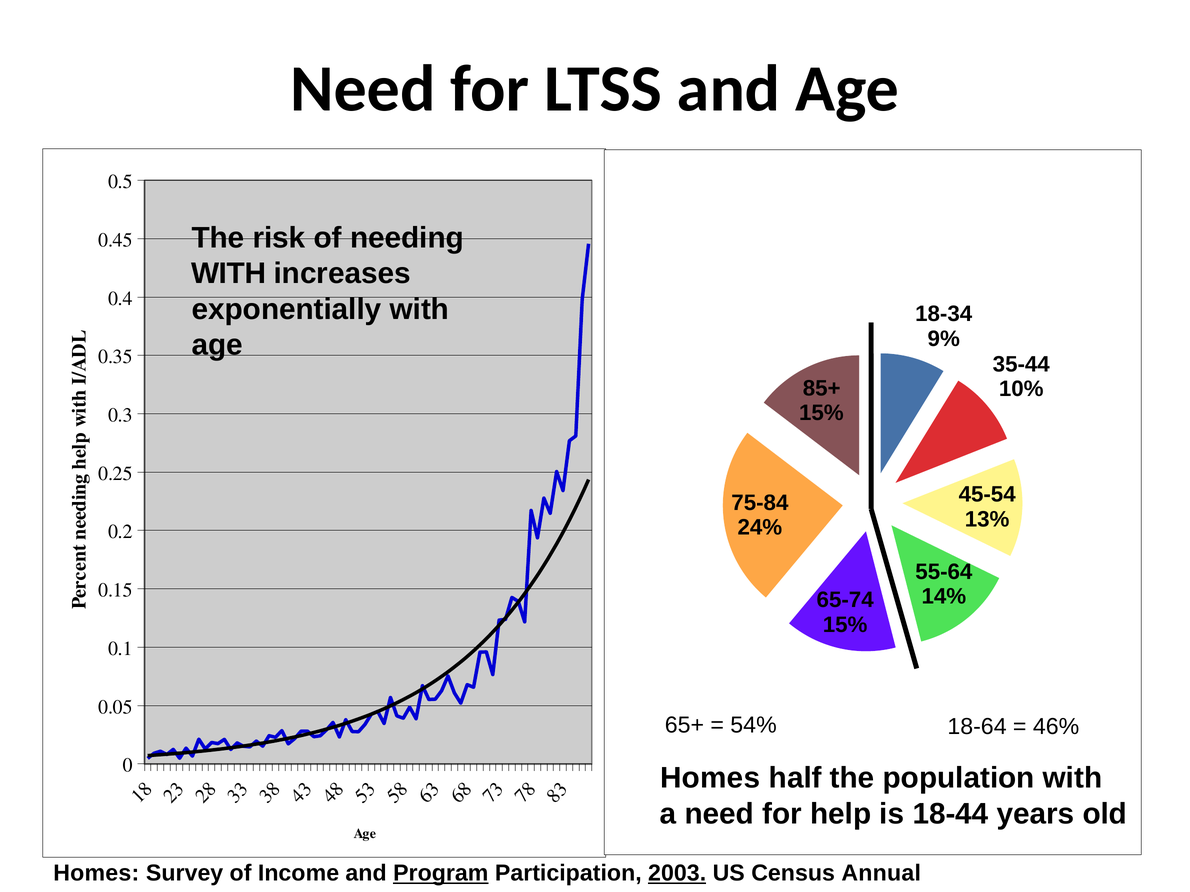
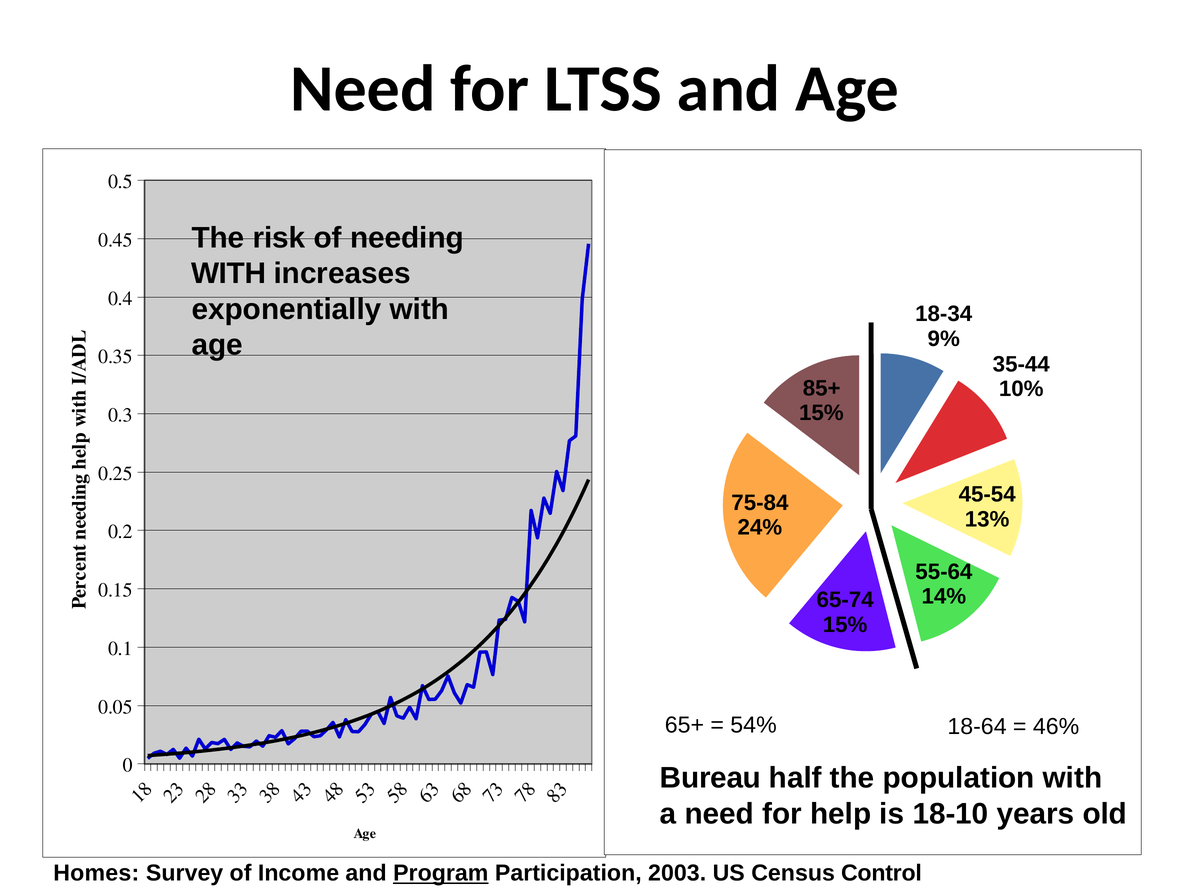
Homes at (710, 778): Homes -> Bureau
18-44: 18-44 -> 18-10
2003 underline: present -> none
Annual: Annual -> Control
